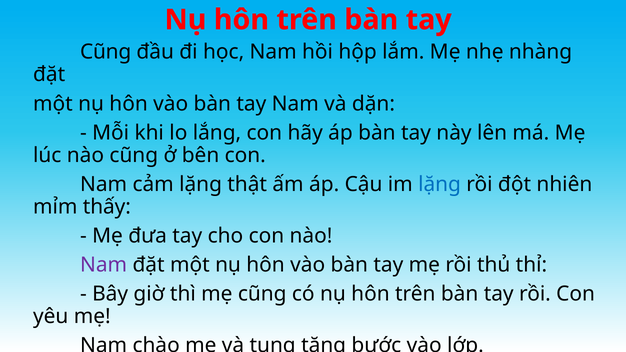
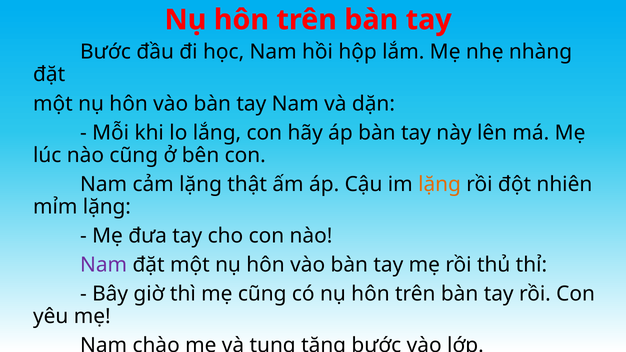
Cũng at (106, 52): Cũng -> Bước
lặng at (440, 184) colour: blue -> orange
mỉm thấy: thấy -> lặng
